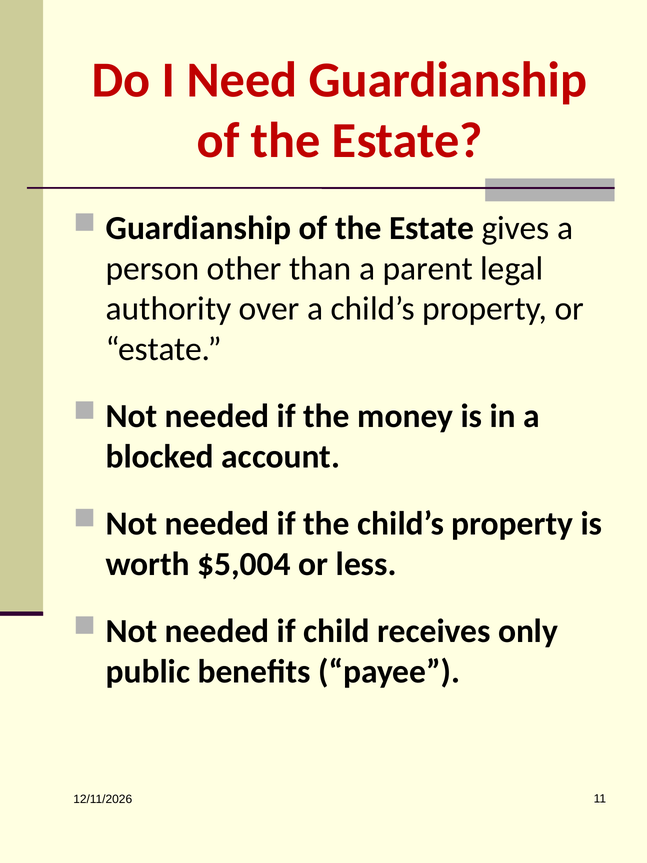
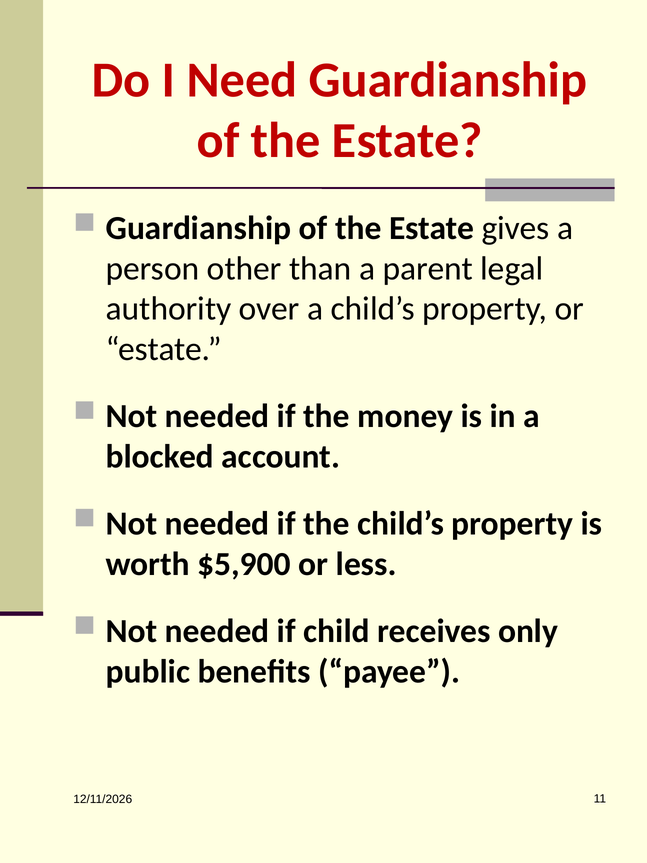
$5,004: $5,004 -> $5,900
